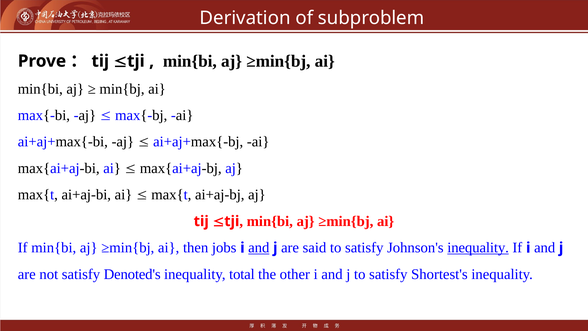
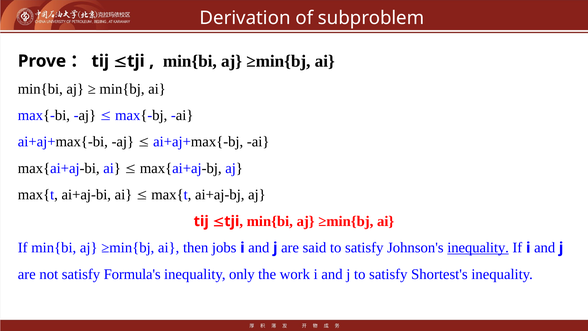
and at (259, 248) underline: present -> none
Denoted's: Denoted's -> Formula's
total: total -> only
other: other -> work
